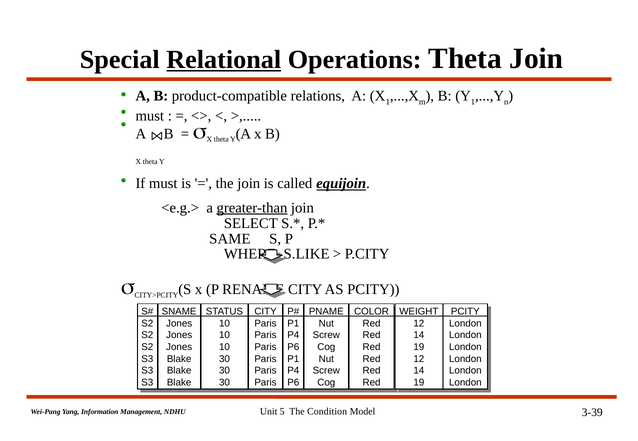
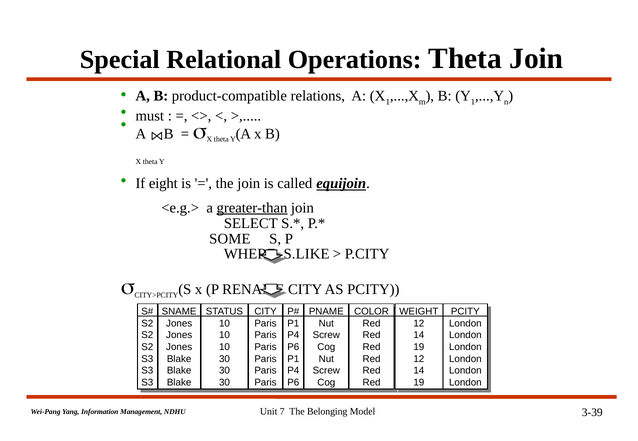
Relational underline: present -> none
If must: must -> eight
SAME: SAME -> SOME
5: 5 -> 7
Condition: Condition -> Belonging
